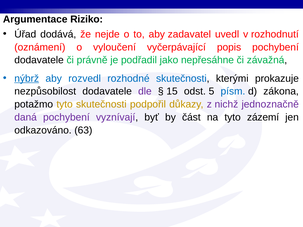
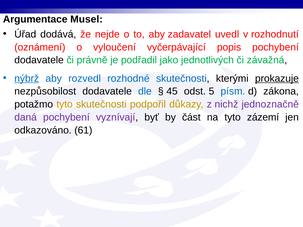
Riziko: Riziko -> Musel
nepřesáhne: nepřesáhne -> jednotlivých
prokazuje underline: none -> present
dle colour: purple -> blue
15: 15 -> 45
63: 63 -> 61
